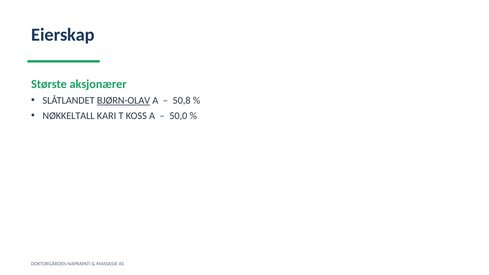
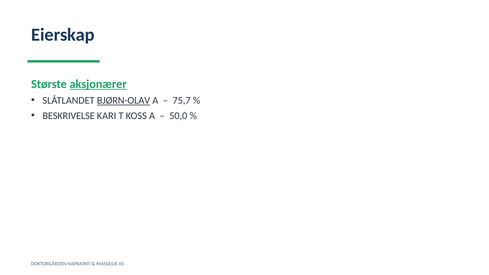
aksjonærer underline: none -> present
50,8: 50,8 -> 75,7
NØKKELTALL: NØKKELTALL -> BESKRIVELSE
